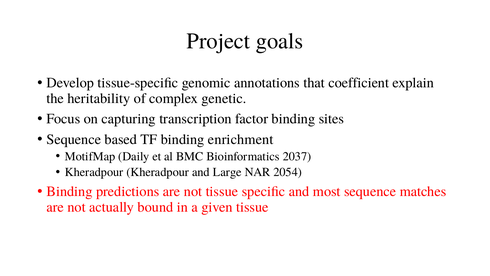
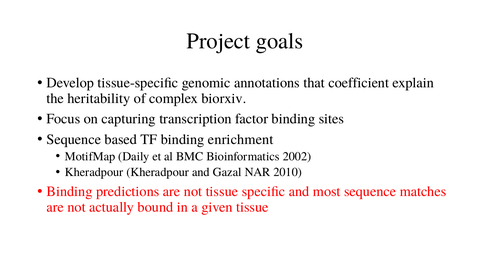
genetic: genetic -> biorxiv
2037: 2037 -> 2002
Large: Large -> Gazal
2054: 2054 -> 2010
